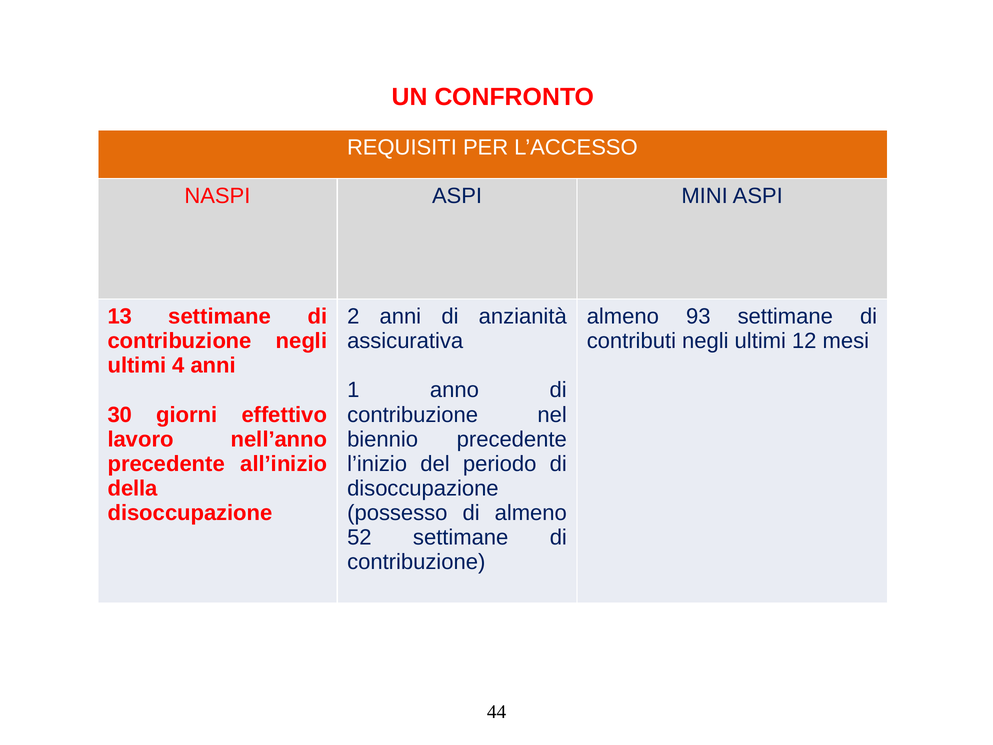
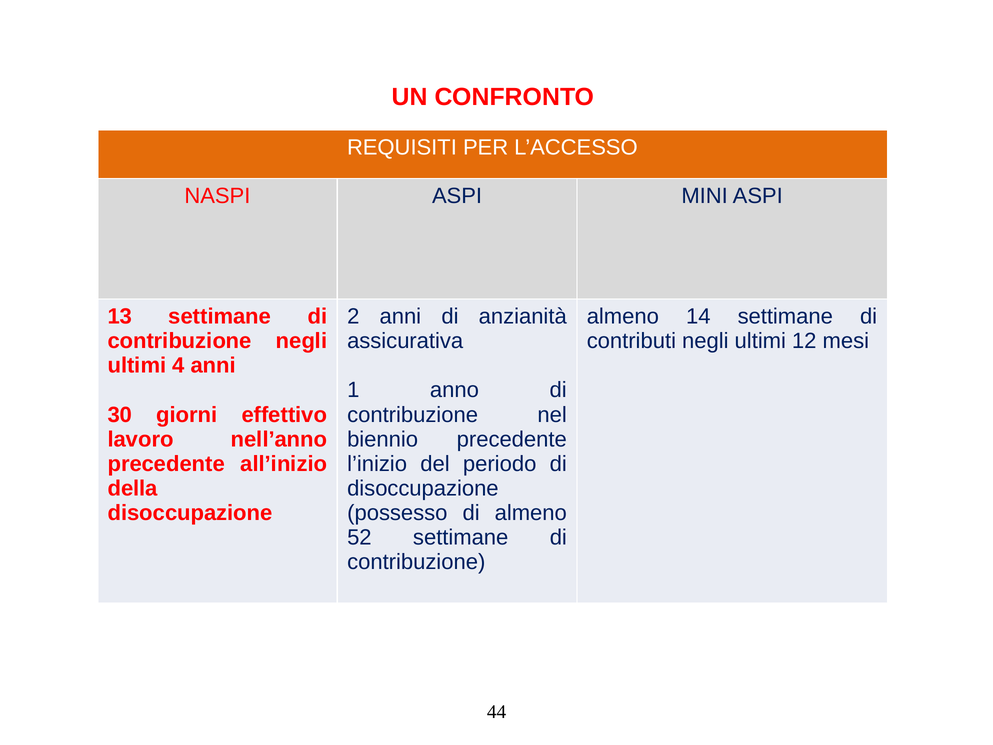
93: 93 -> 14
